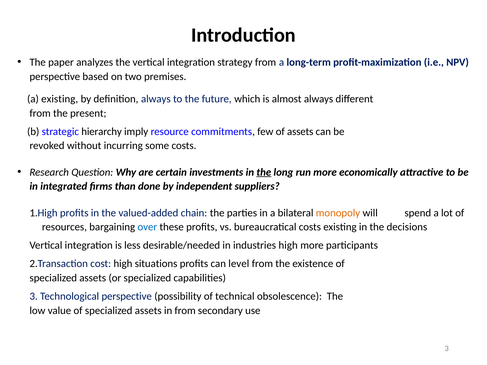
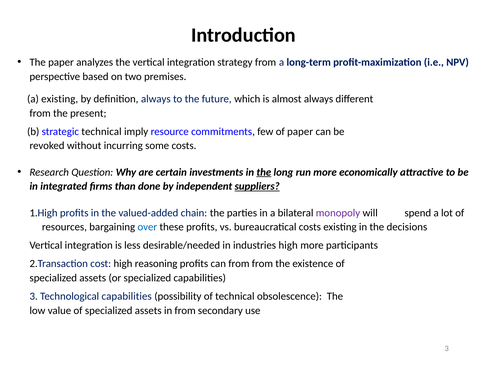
strategic hierarchy: hierarchy -> technical
of assets: assets -> paper
suppliers underline: none -> present
monopoly colour: orange -> purple
situations: situations -> reasoning
can level: level -> from
Technological perspective: perspective -> capabilities
